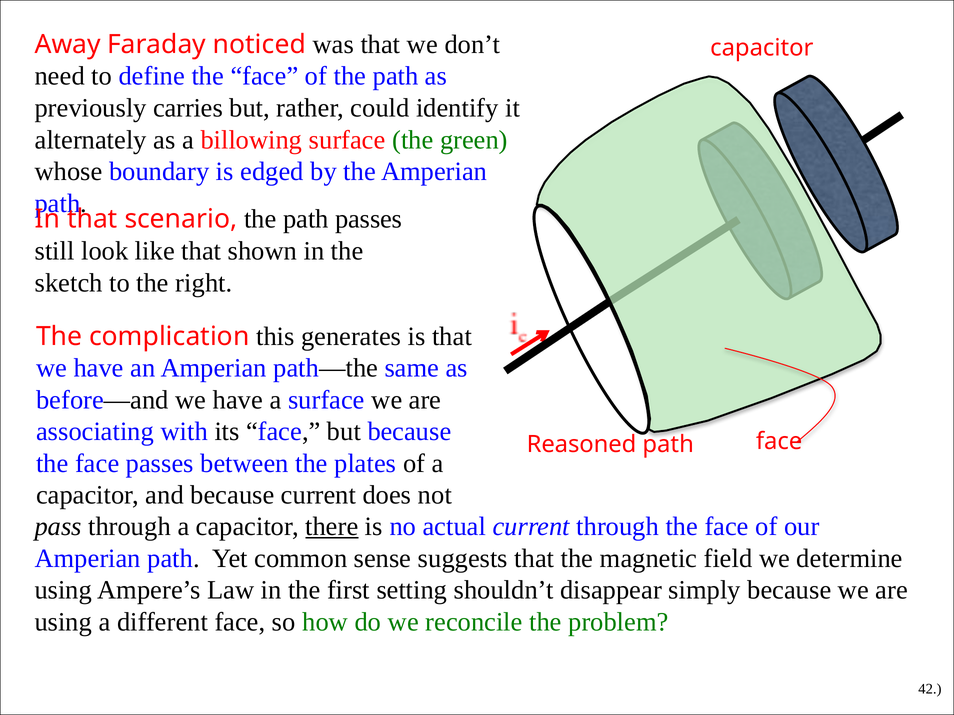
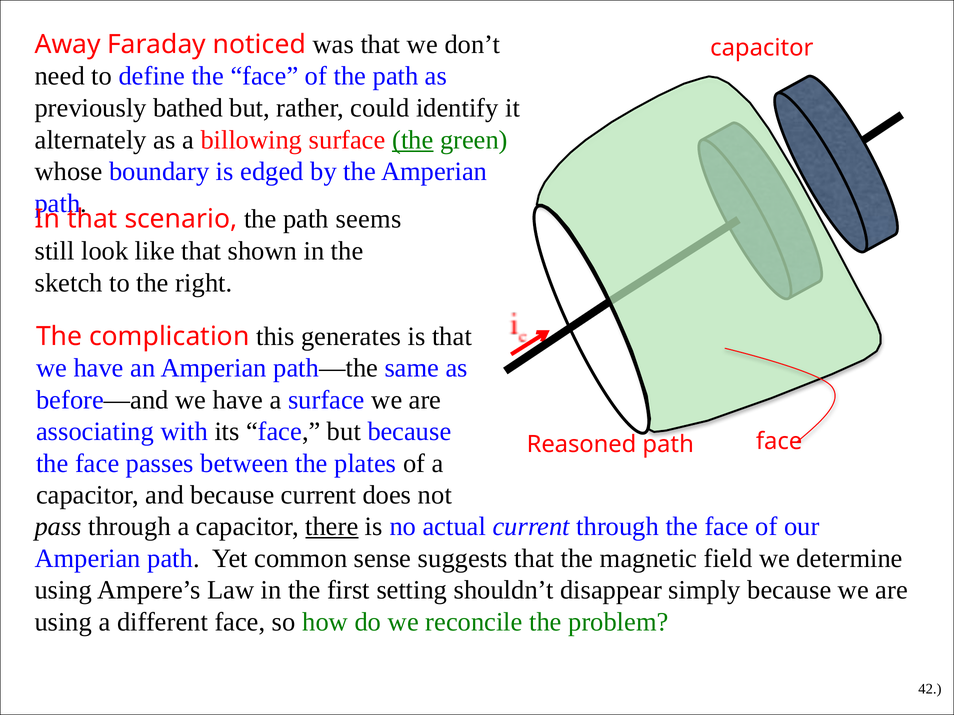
carries: carries -> bathed
the at (413, 140) underline: none -> present
path passes: passes -> seems
